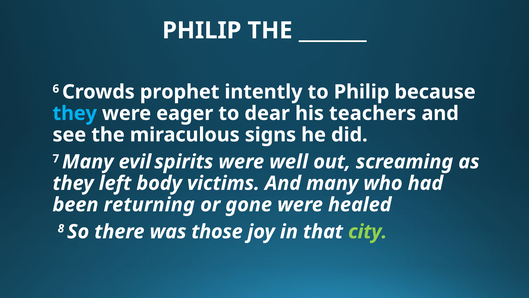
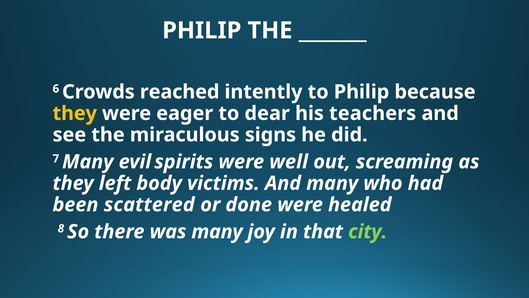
prophet: prophet -> reached
they at (75, 113) colour: light blue -> yellow
returning: returning -> scattered
gone: gone -> done
was those: those -> many
